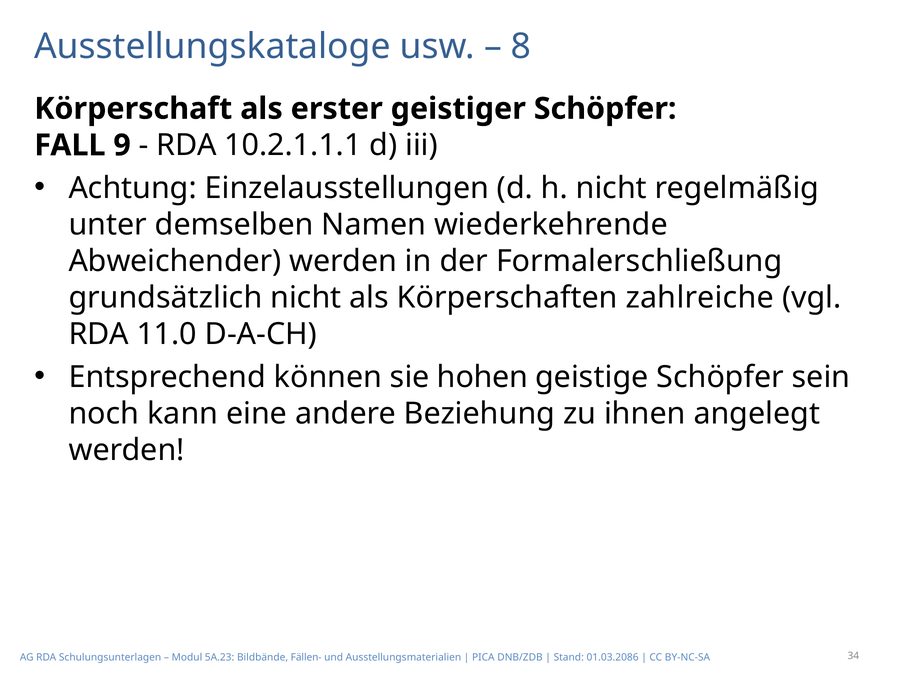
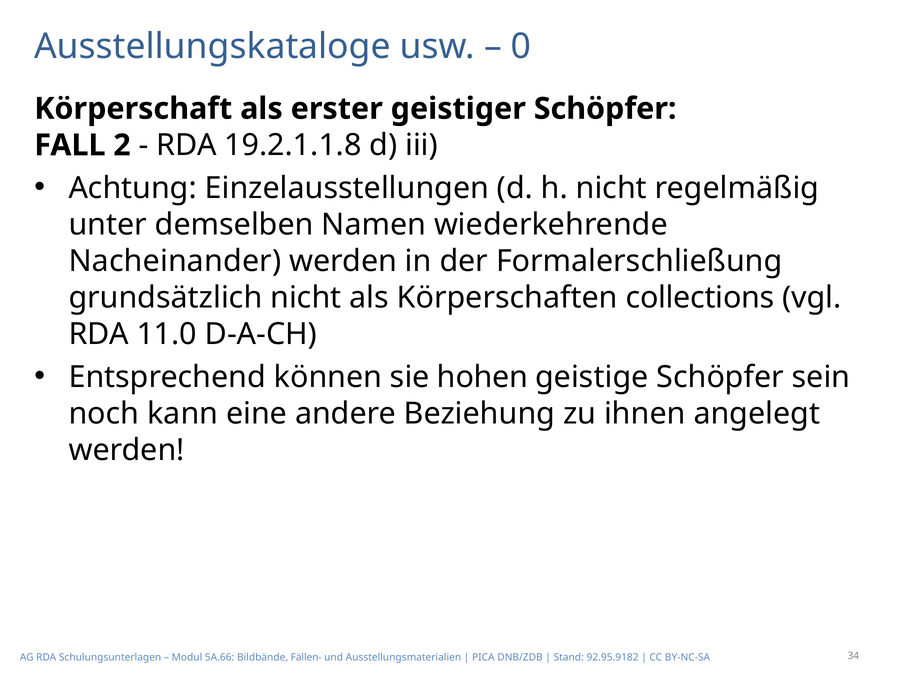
8: 8 -> 0
9: 9 -> 2
10.2.1.1.1: 10.2.1.1.1 -> 19.2.1.1.8
Abweichender: Abweichender -> Nacheinander
zahlreiche: zahlreiche -> collections
5A.23: 5A.23 -> 5A.66
01.03.2086: 01.03.2086 -> 92.95.9182
